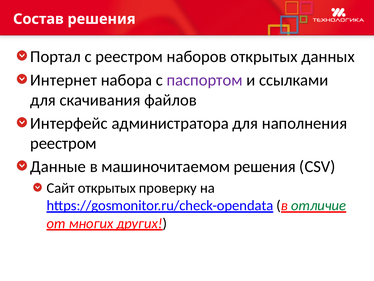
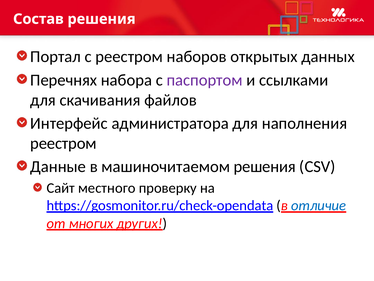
Интернет: Интернет -> Перечнях
Сайт открытых: открытых -> местного
отличие colour: green -> blue
